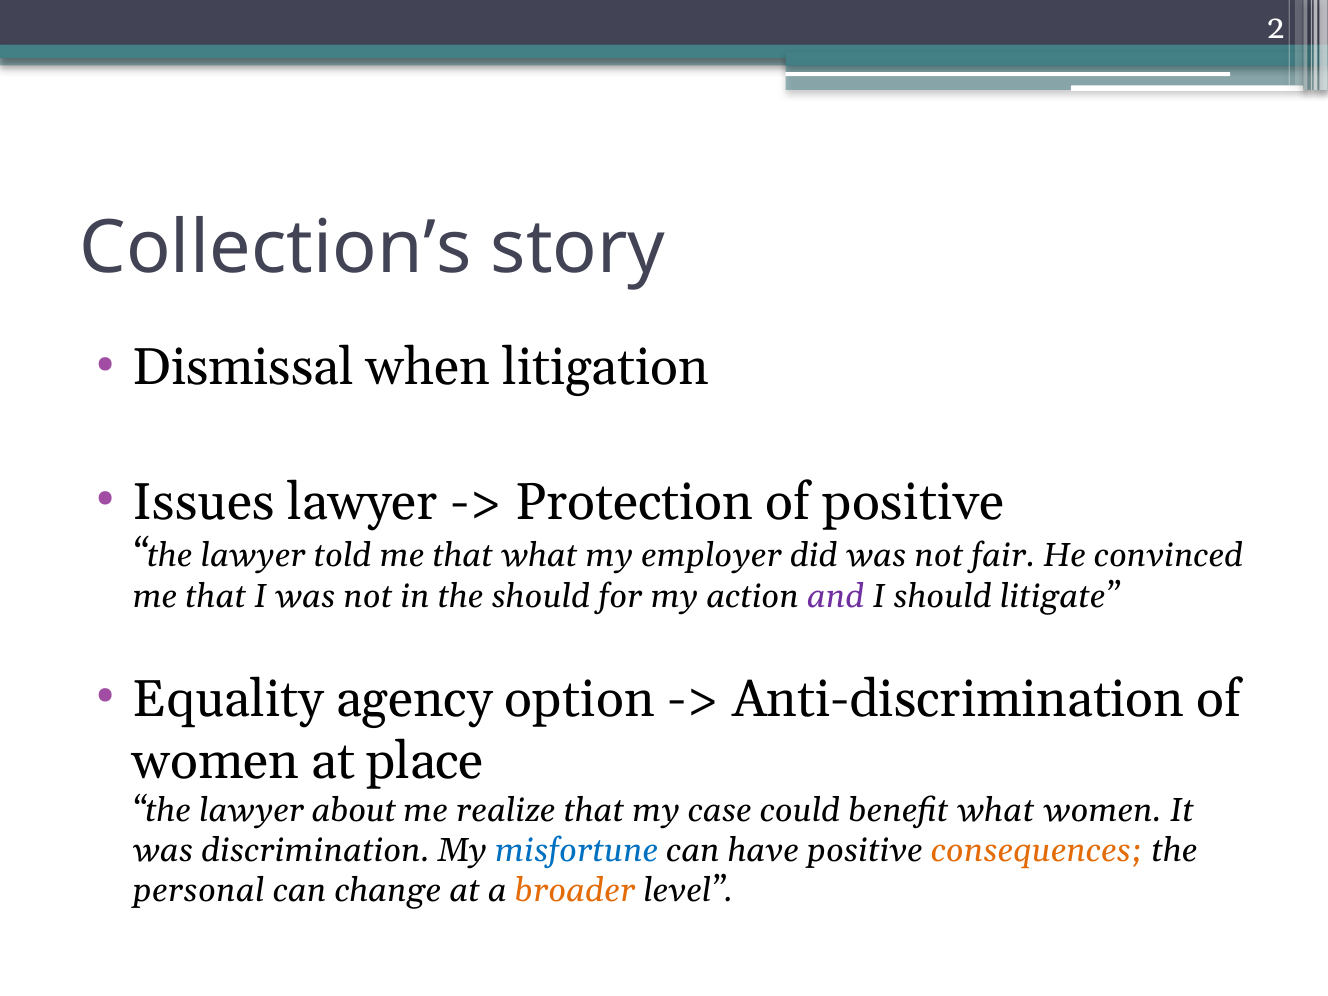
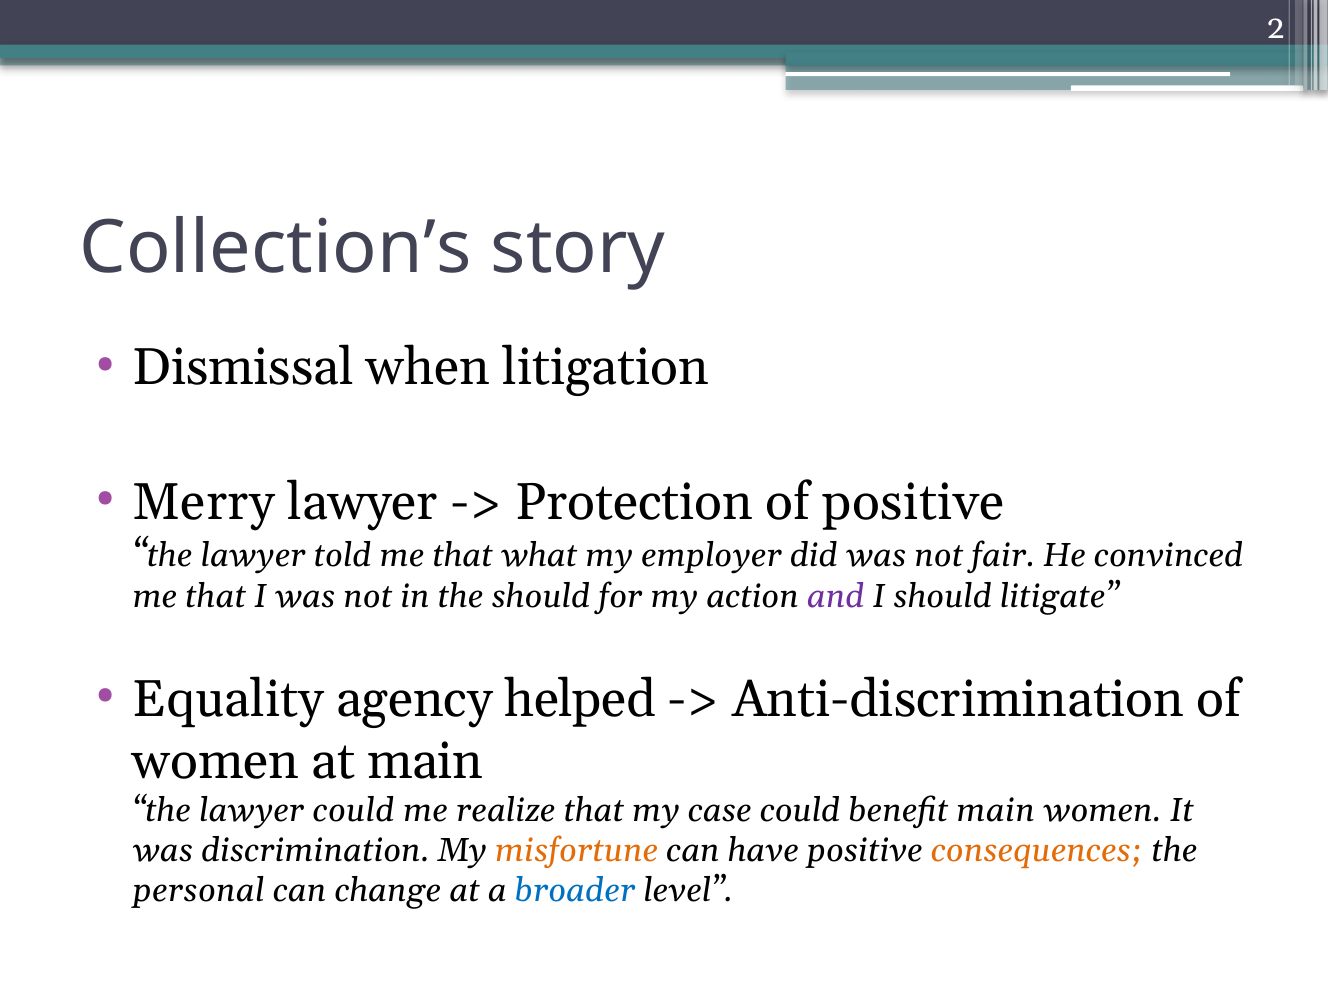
Issues: Issues -> Merry
option: option -> helped
at place: place -> main
lawyer about: about -> could
benefit what: what -> main
misfortune colour: blue -> orange
broader colour: orange -> blue
